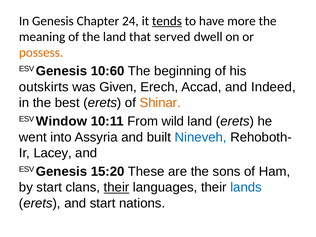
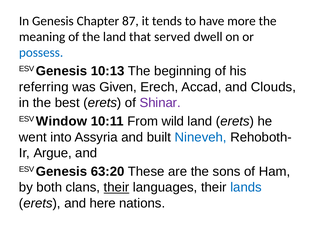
24: 24 -> 87
tends underline: present -> none
possess colour: orange -> blue
10:60: 10:60 -> 10:13
outskirts: outskirts -> referring
Indeed: Indeed -> Clouds
Shinar colour: orange -> purple
Lacey: Lacey -> Argue
15:20: 15:20 -> 63:20
by start: start -> both
and start: start -> here
